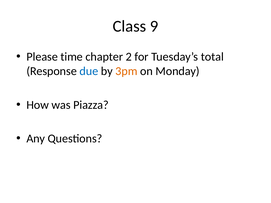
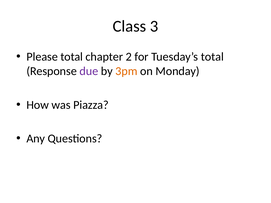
9: 9 -> 3
Please time: time -> total
due colour: blue -> purple
